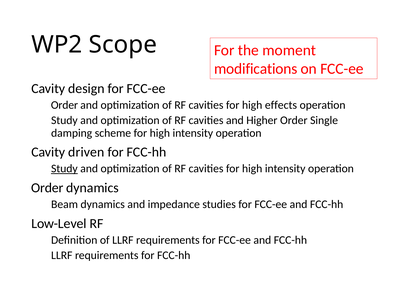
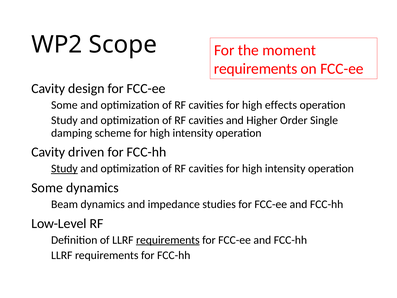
modifications at (256, 69): modifications -> requirements
Order at (64, 105): Order -> Some
Order at (47, 188): Order -> Some
requirements at (168, 240) underline: none -> present
